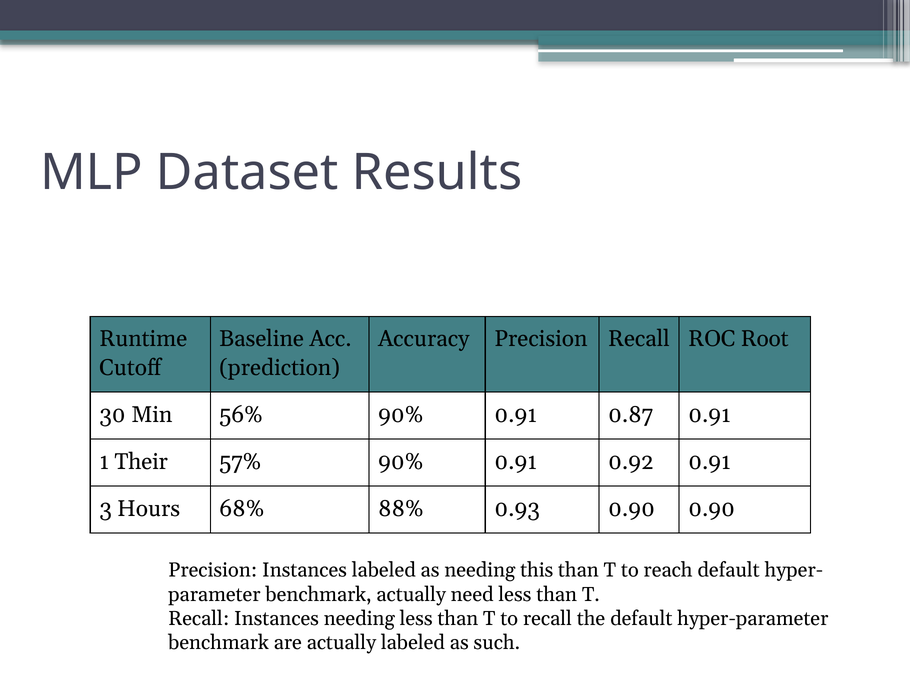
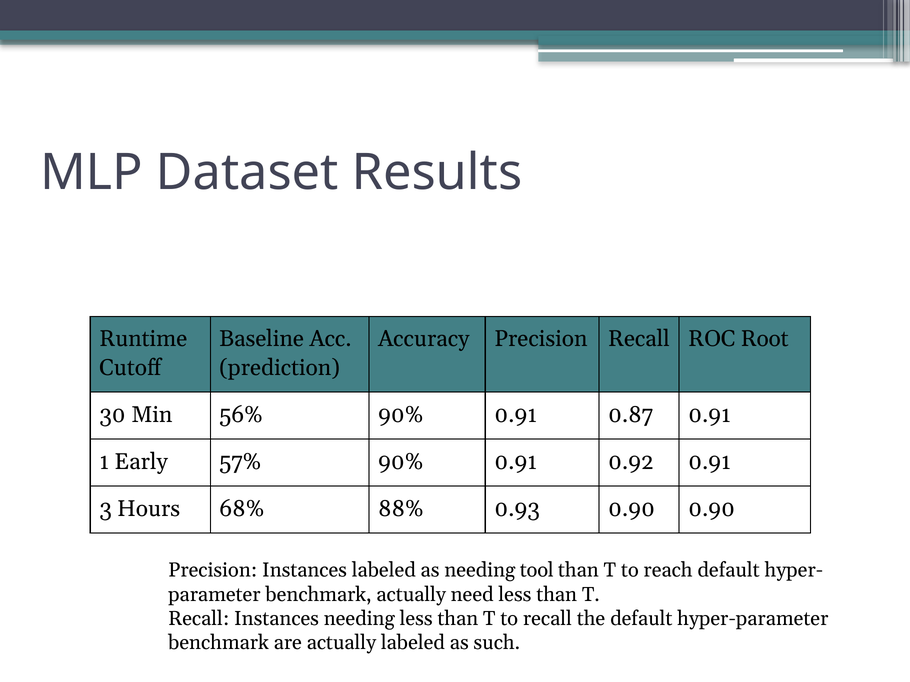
Their: Their -> Early
this: this -> tool
